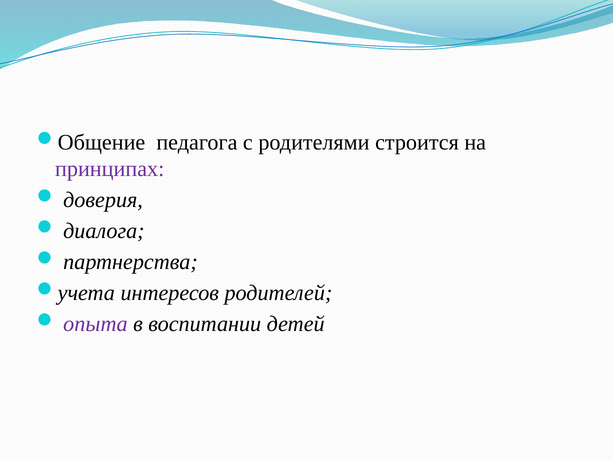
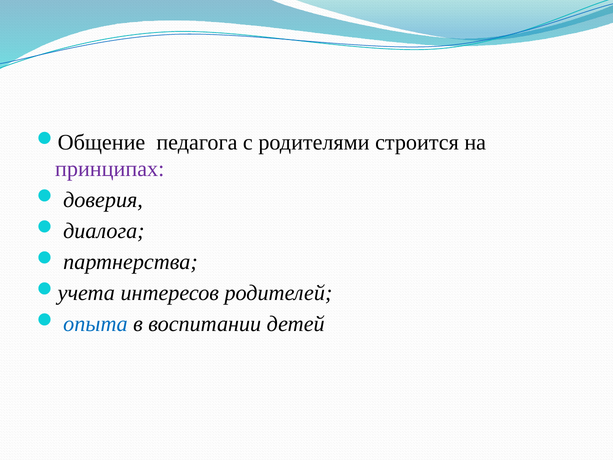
опыта colour: purple -> blue
